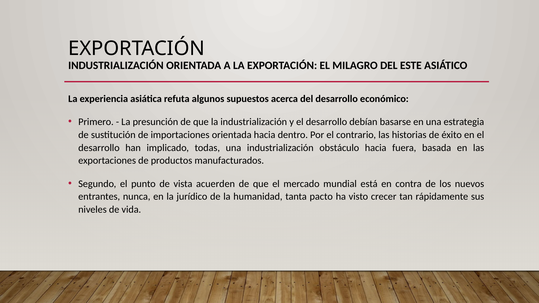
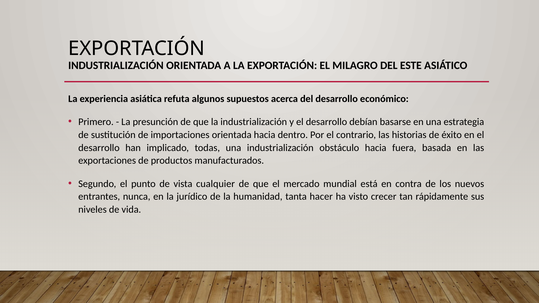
acuerden: acuerden -> cualquier
pacto: pacto -> hacer
